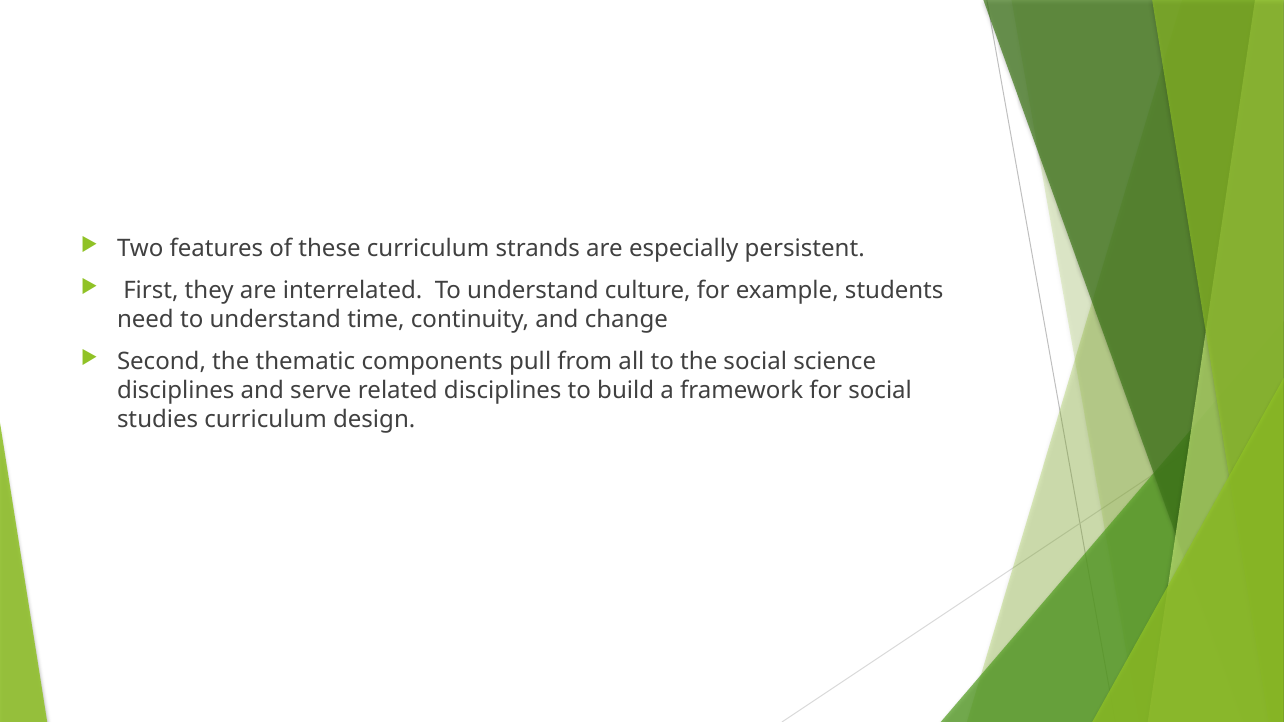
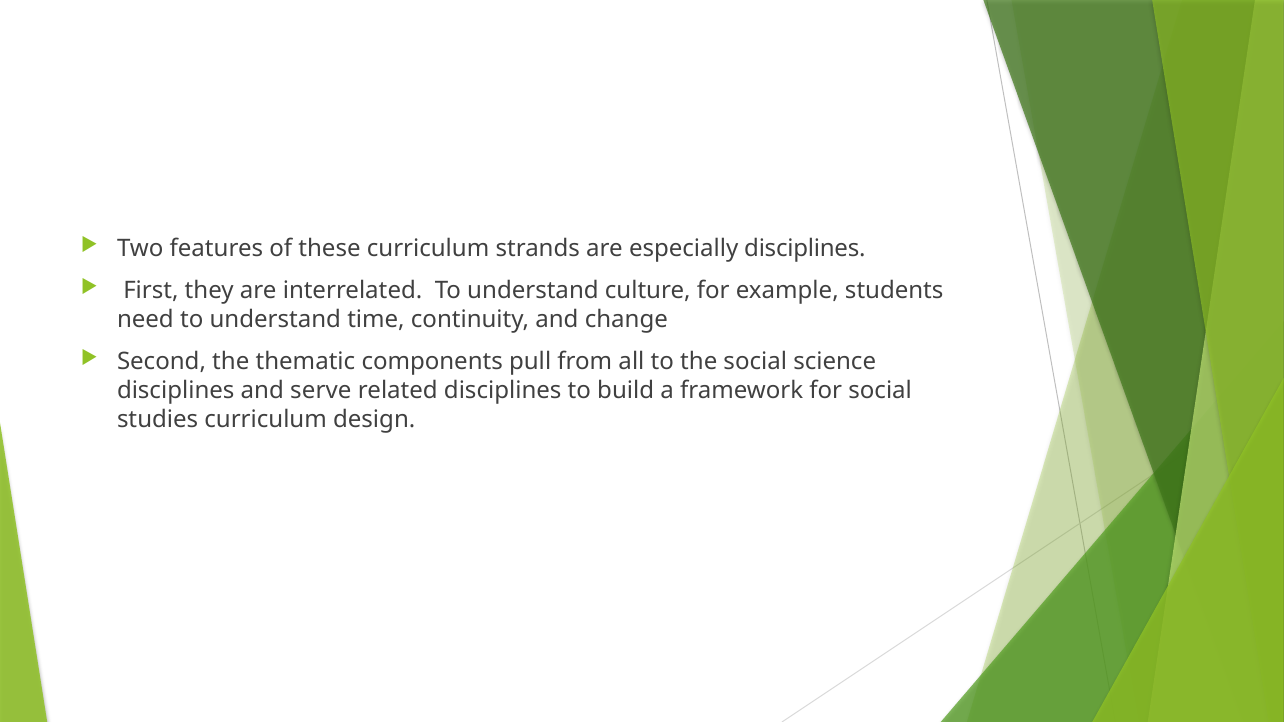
especially persistent: persistent -> disciplines
